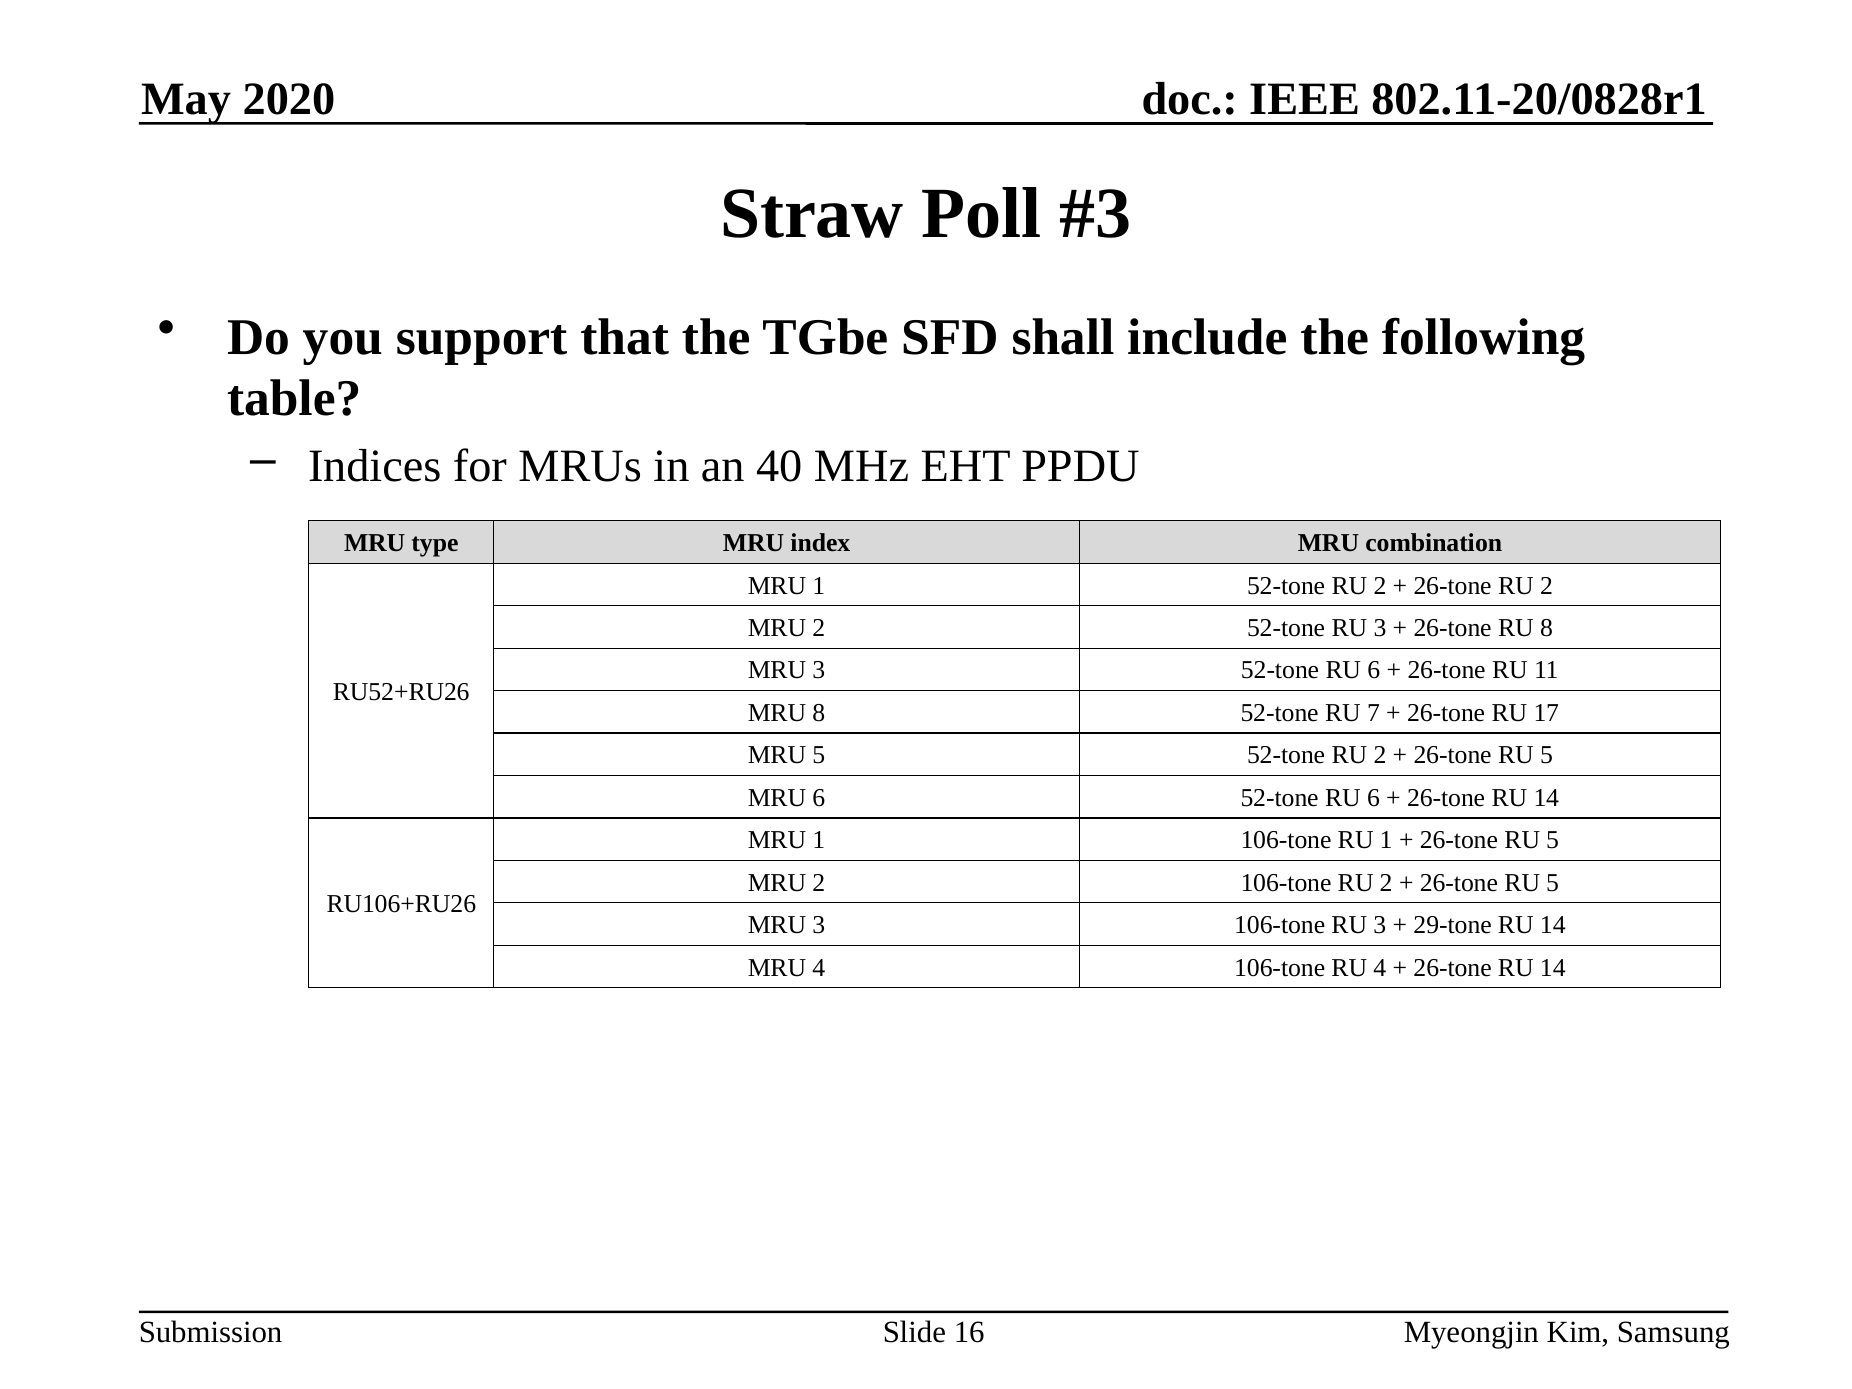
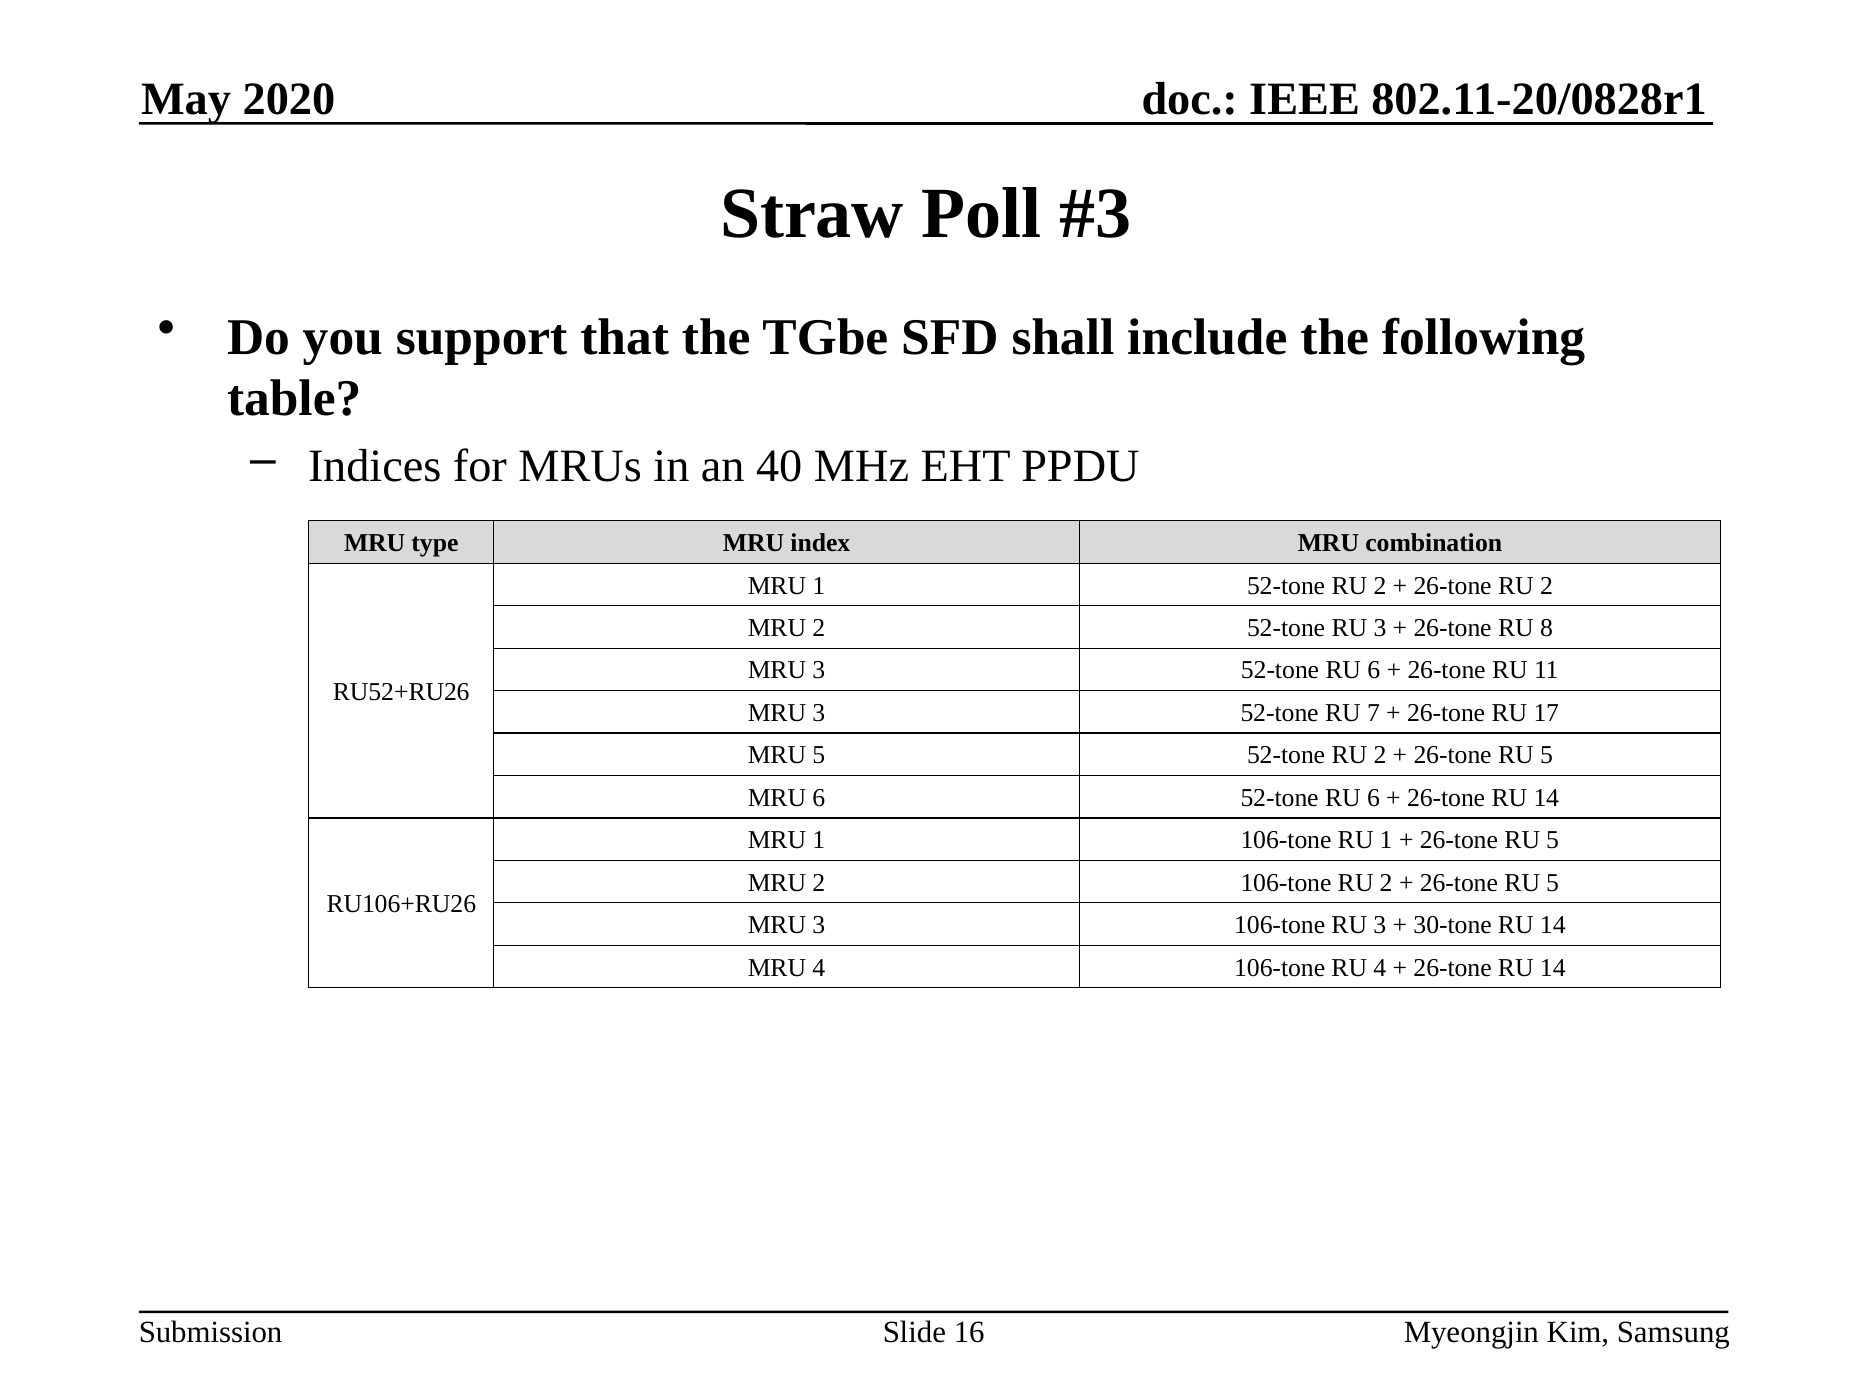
8 at (819, 713): 8 -> 3
29-tone: 29-tone -> 30-tone
